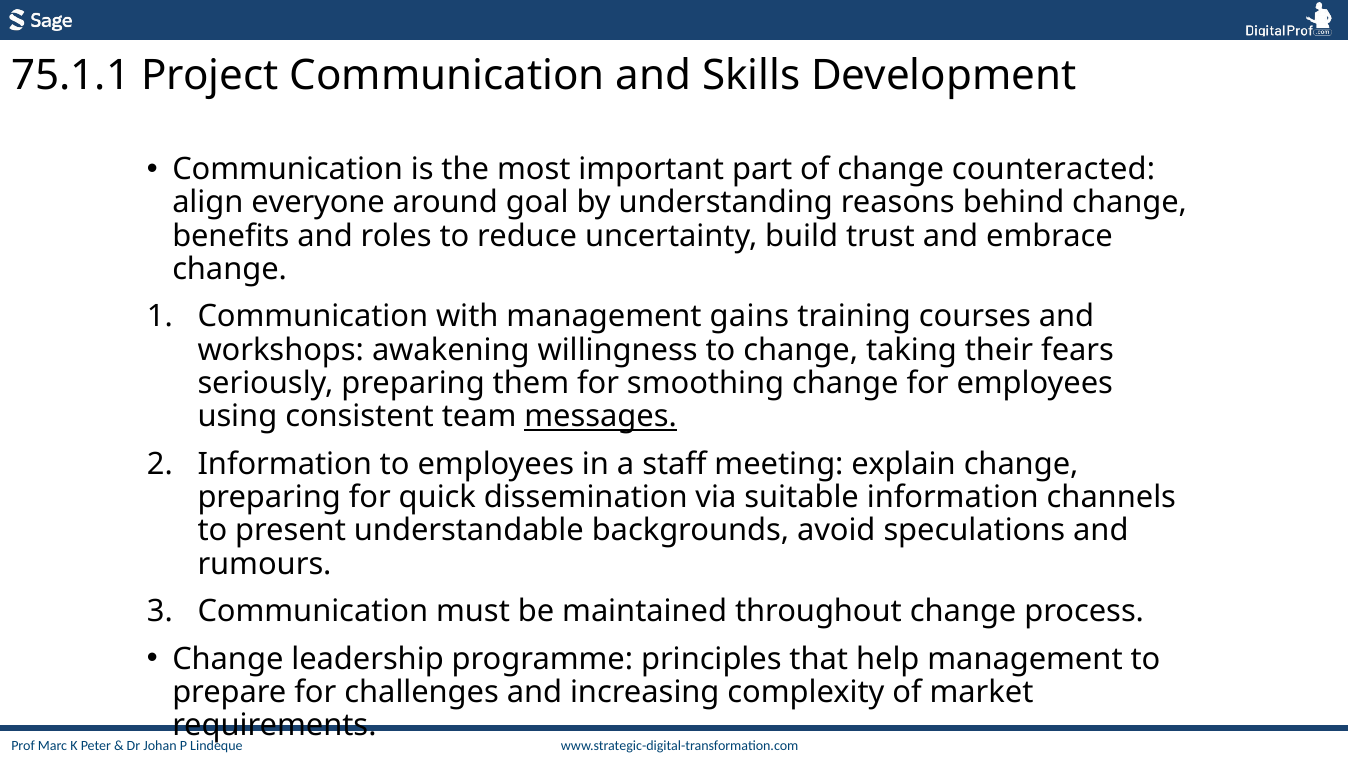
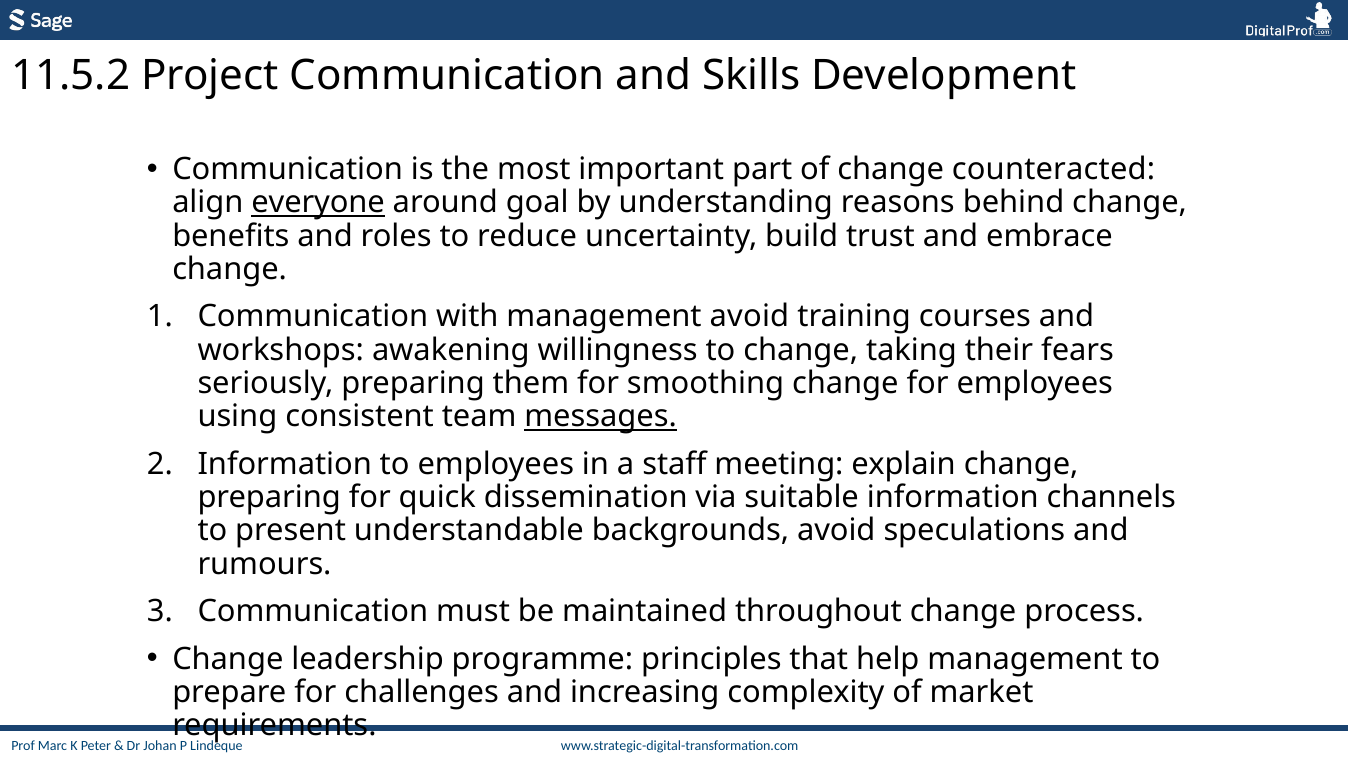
75.1.1: 75.1.1 -> 11.5.2
everyone underline: none -> present
management gains: gains -> avoid
